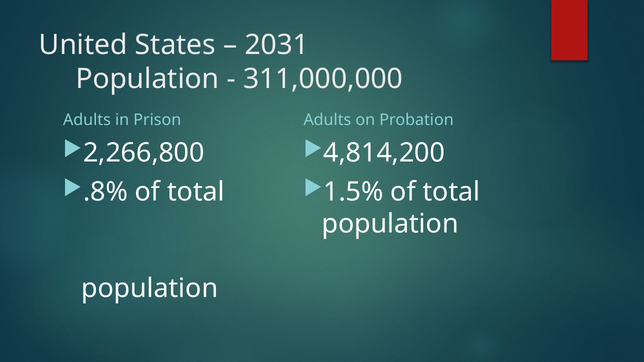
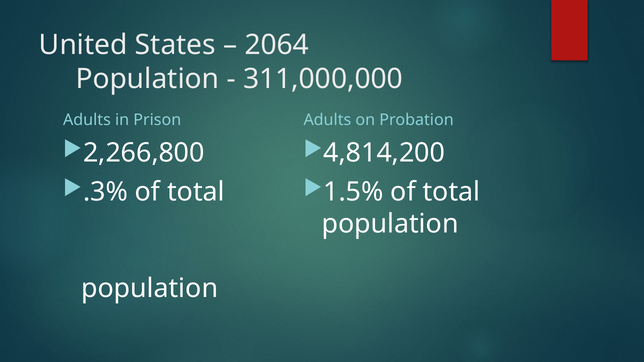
2031: 2031 -> 2064
.8%: .8% -> .3%
